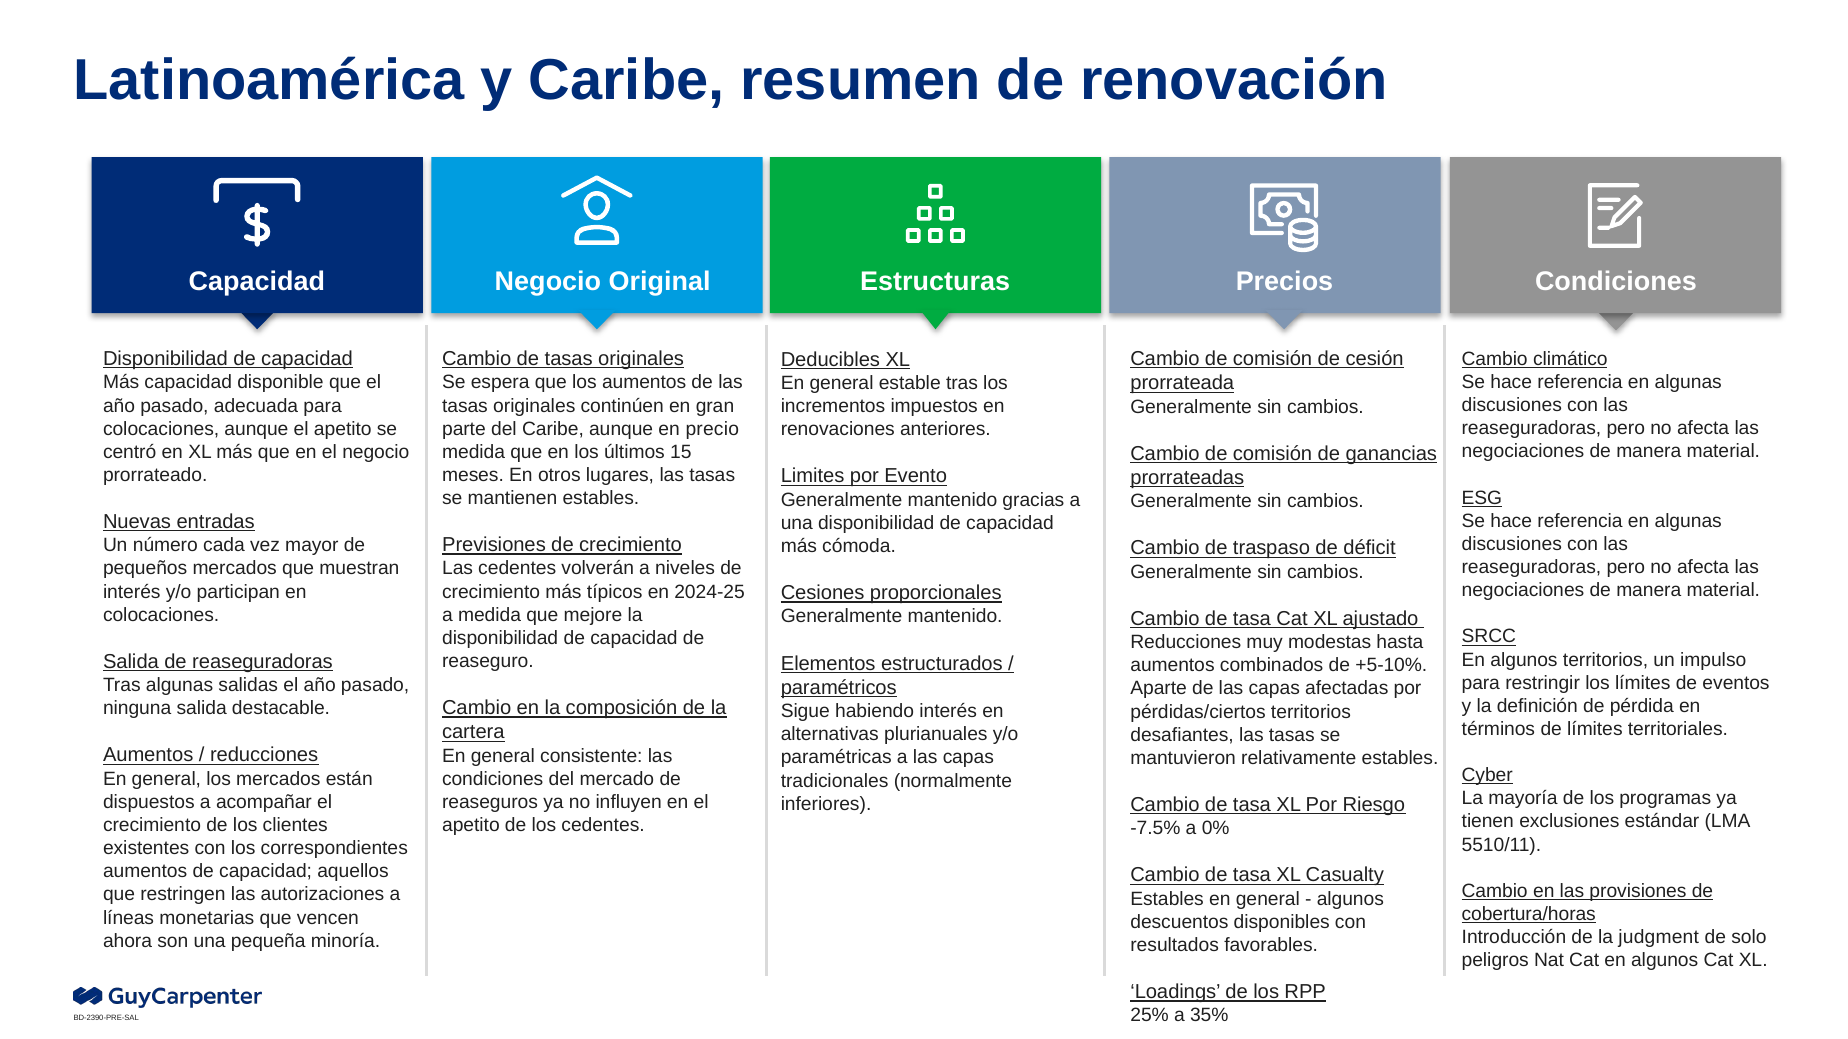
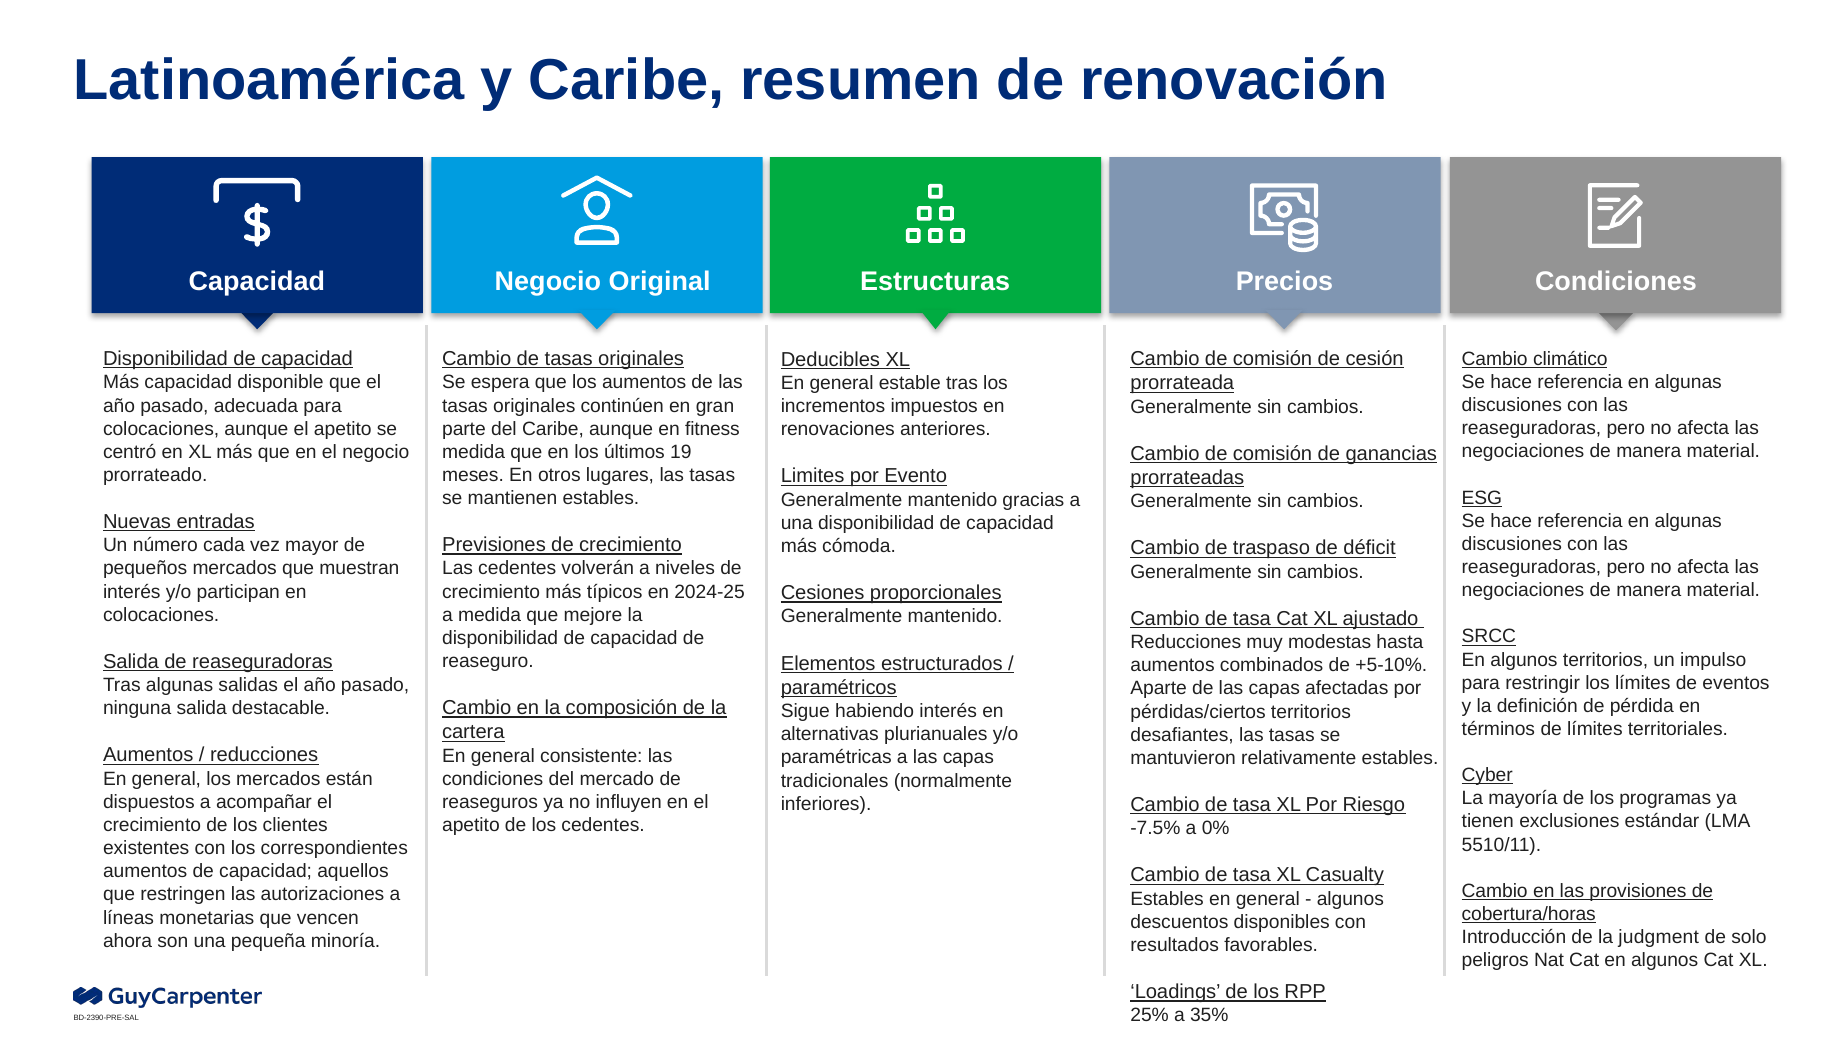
precio: precio -> fitness
15: 15 -> 19
